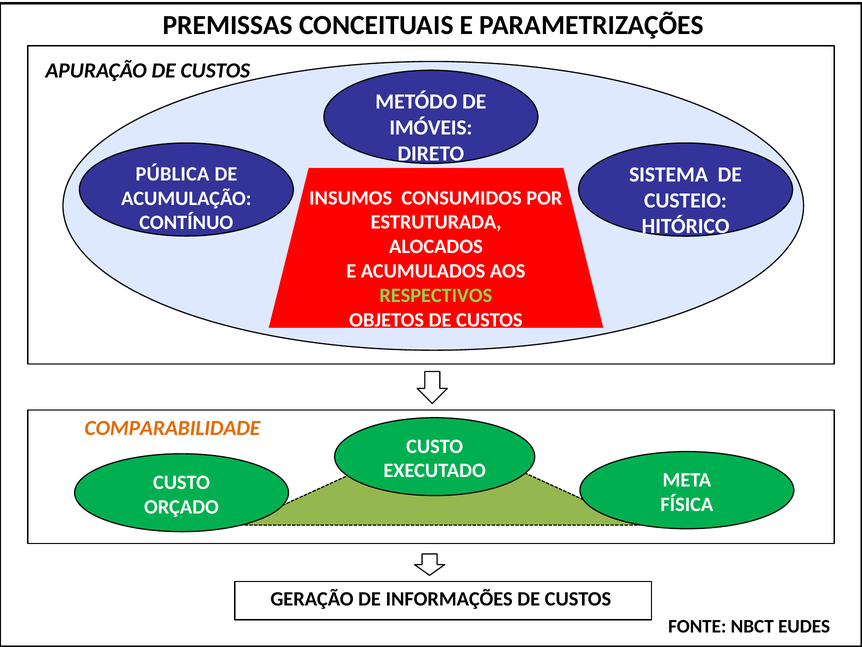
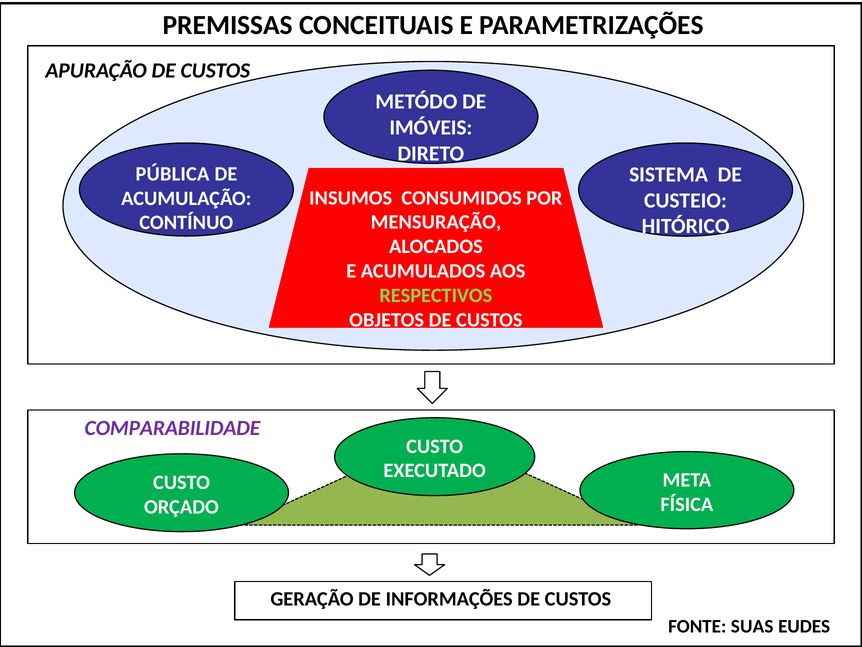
ESTRUTURADA: ESTRUTURADA -> MENSURAÇÃO
COMPARABILIDADE colour: orange -> purple
NBCT: NBCT -> SUAS
